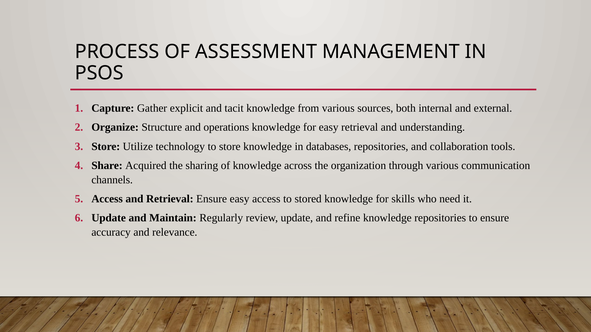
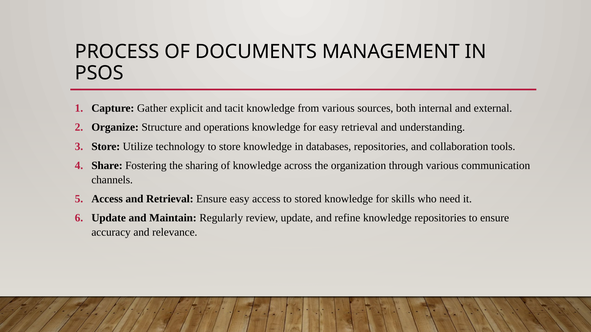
ASSESSMENT: ASSESSMENT -> DOCUMENTS
Acquired: Acquired -> Fostering
